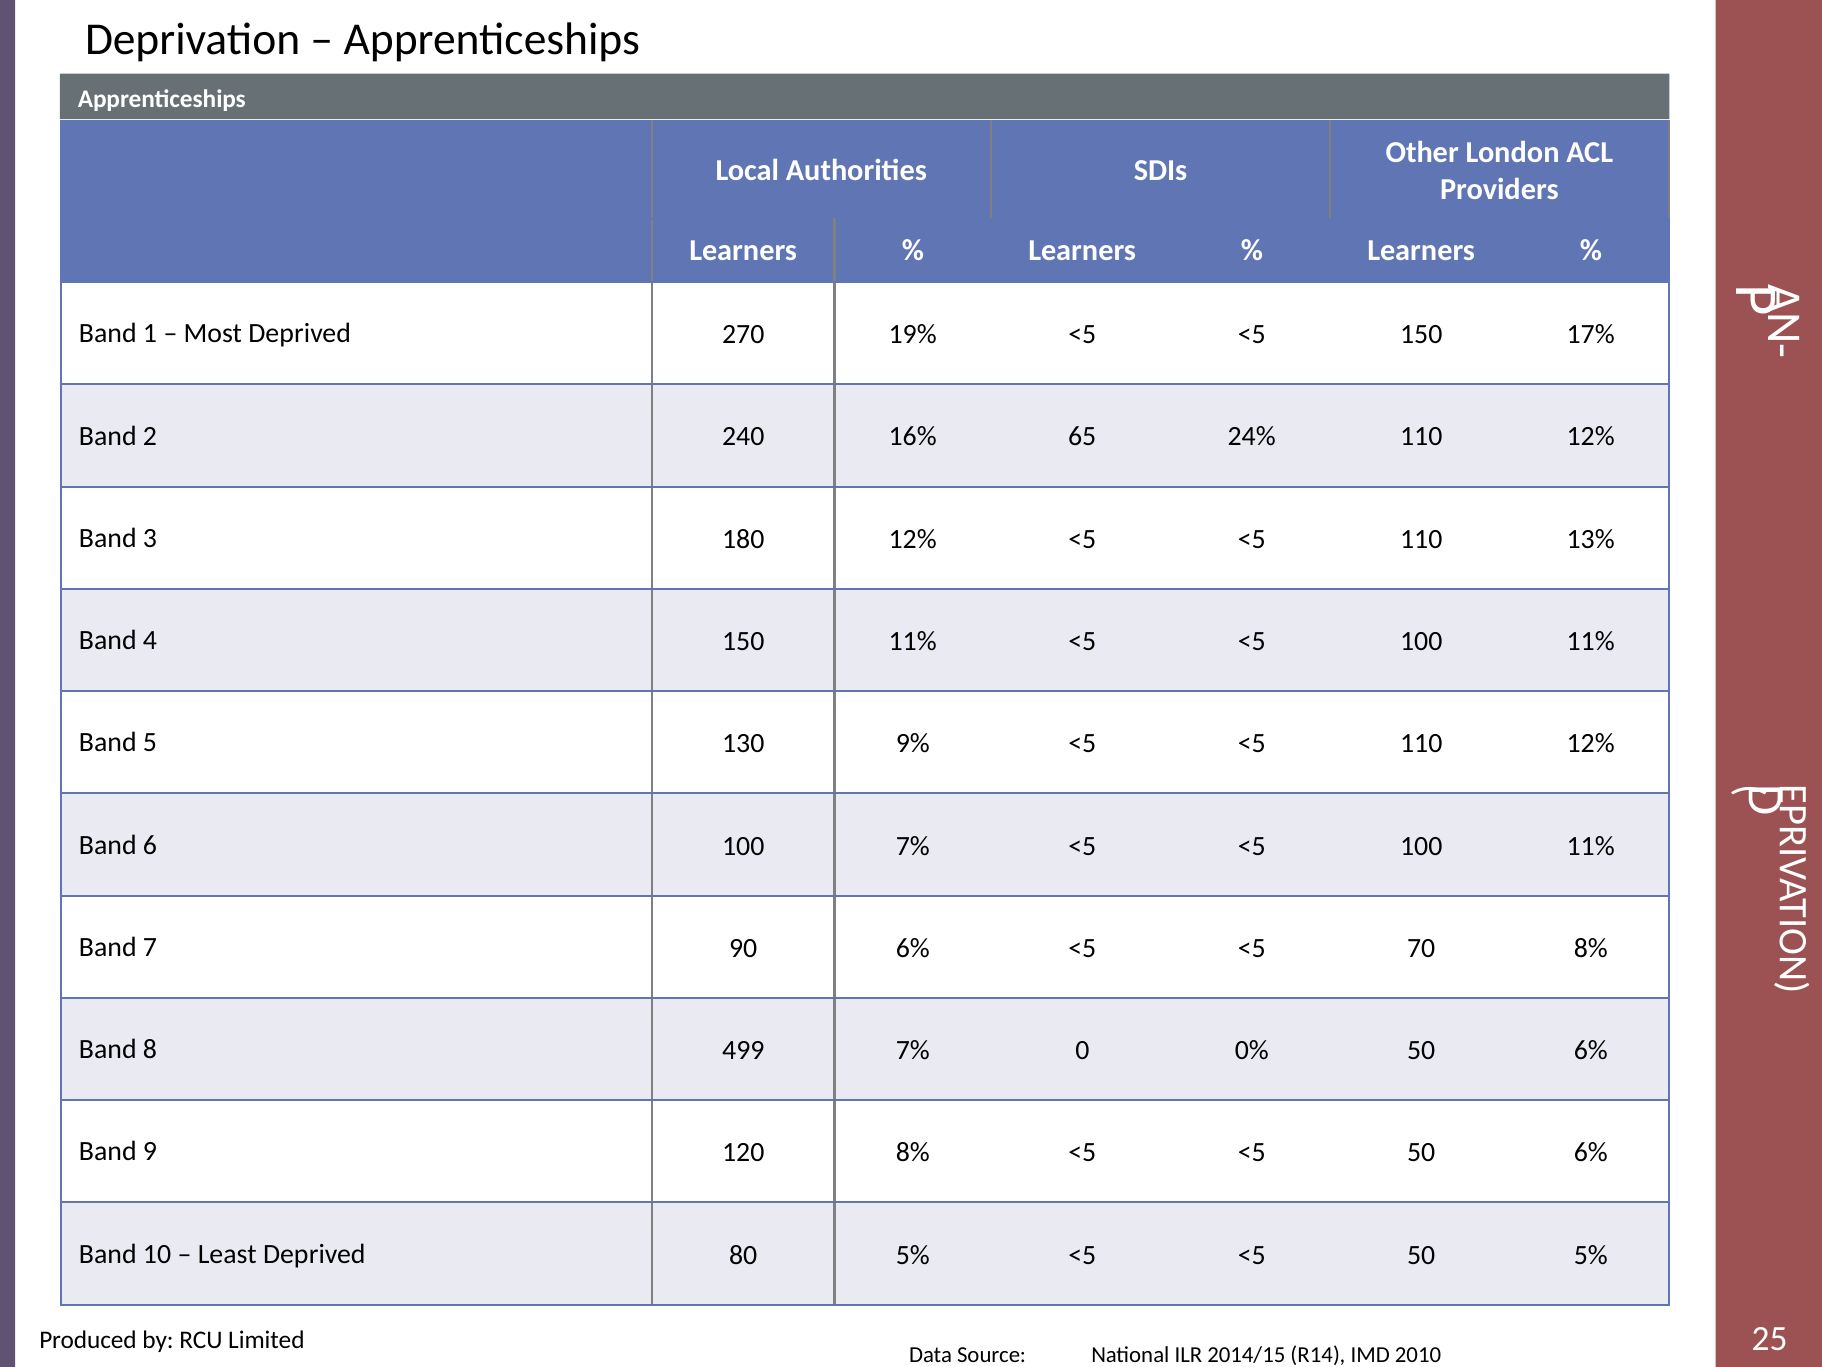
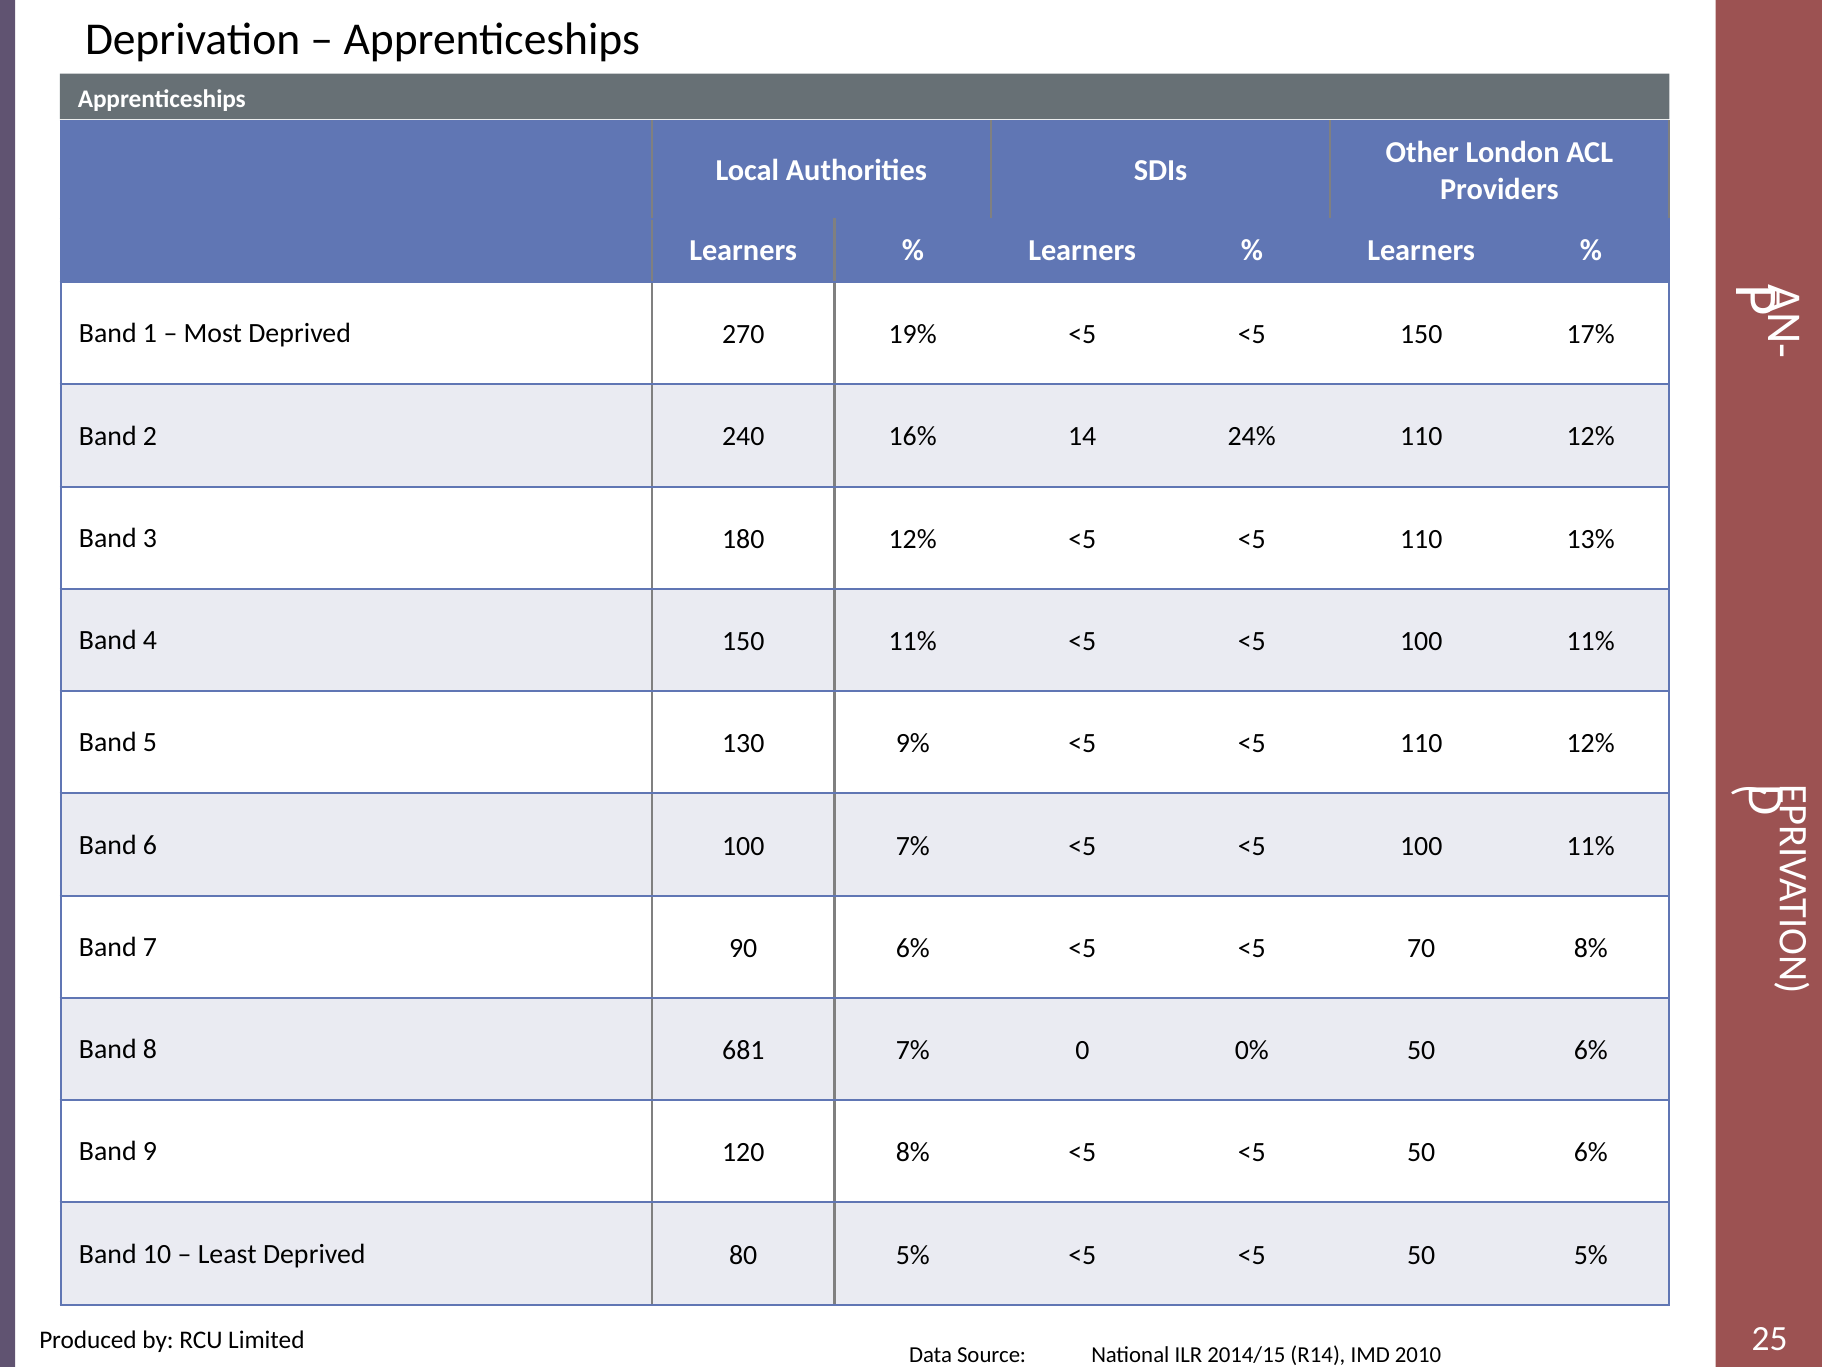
65: 65 -> 14
499: 499 -> 681
